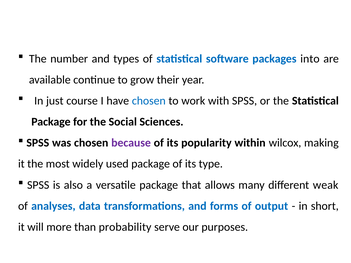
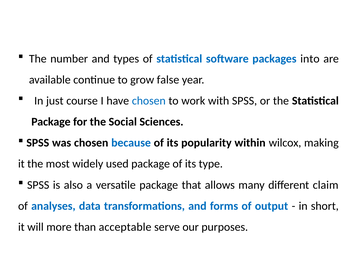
their: their -> false
because colour: purple -> blue
weak: weak -> claim
probability: probability -> acceptable
